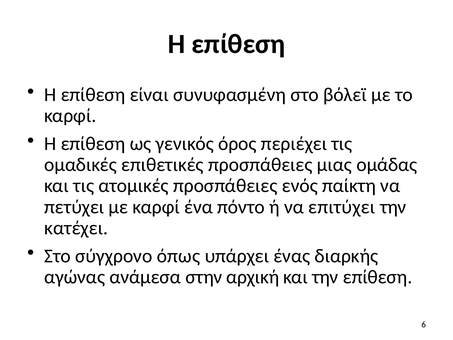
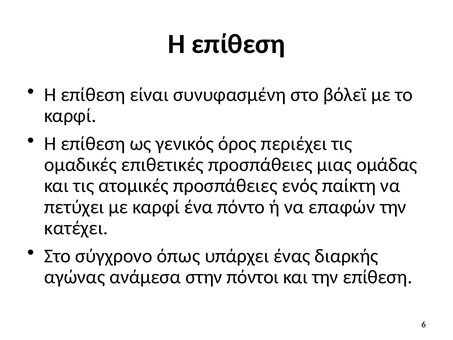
επιτύχει: επιτύχει -> επαφών
αρχική: αρχική -> πόντοι
